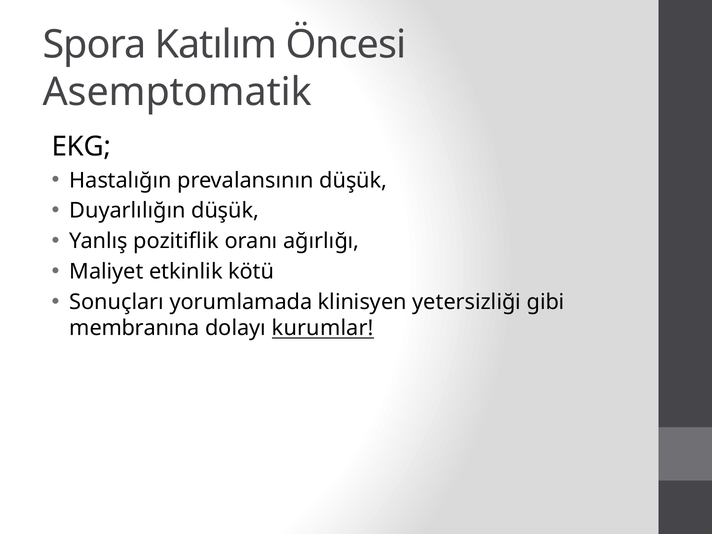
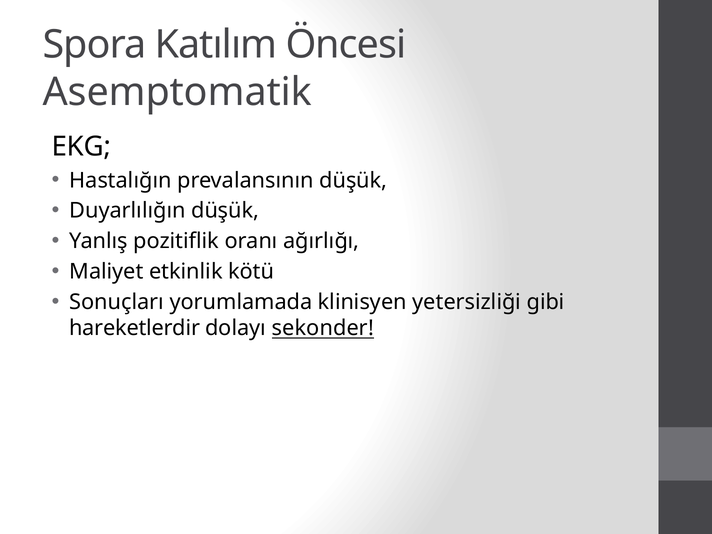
membranına: membranına -> hareketlerdir
kurumlar: kurumlar -> sekonder
